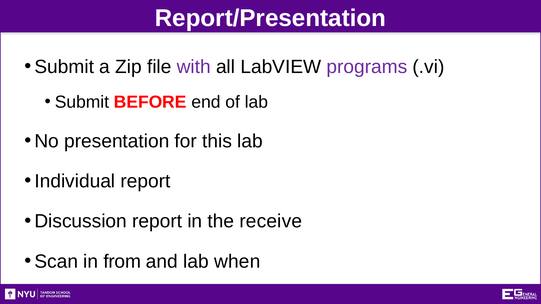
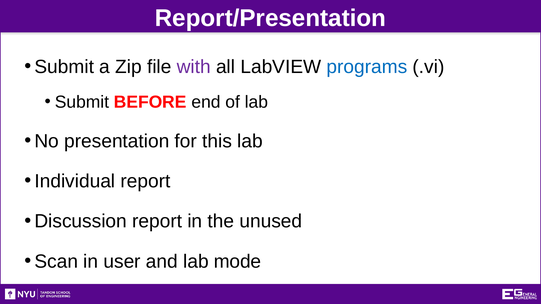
programs colour: purple -> blue
receive: receive -> unused
from: from -> user
when: when -> mode
